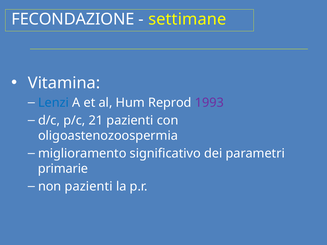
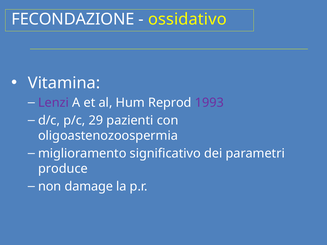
settimane: settimane -> ossidativo
Lenzi colour: blue -> purple
21: 21 -> 29
primarie: primarie -> produce
non pazienti: pazienti -> damage
